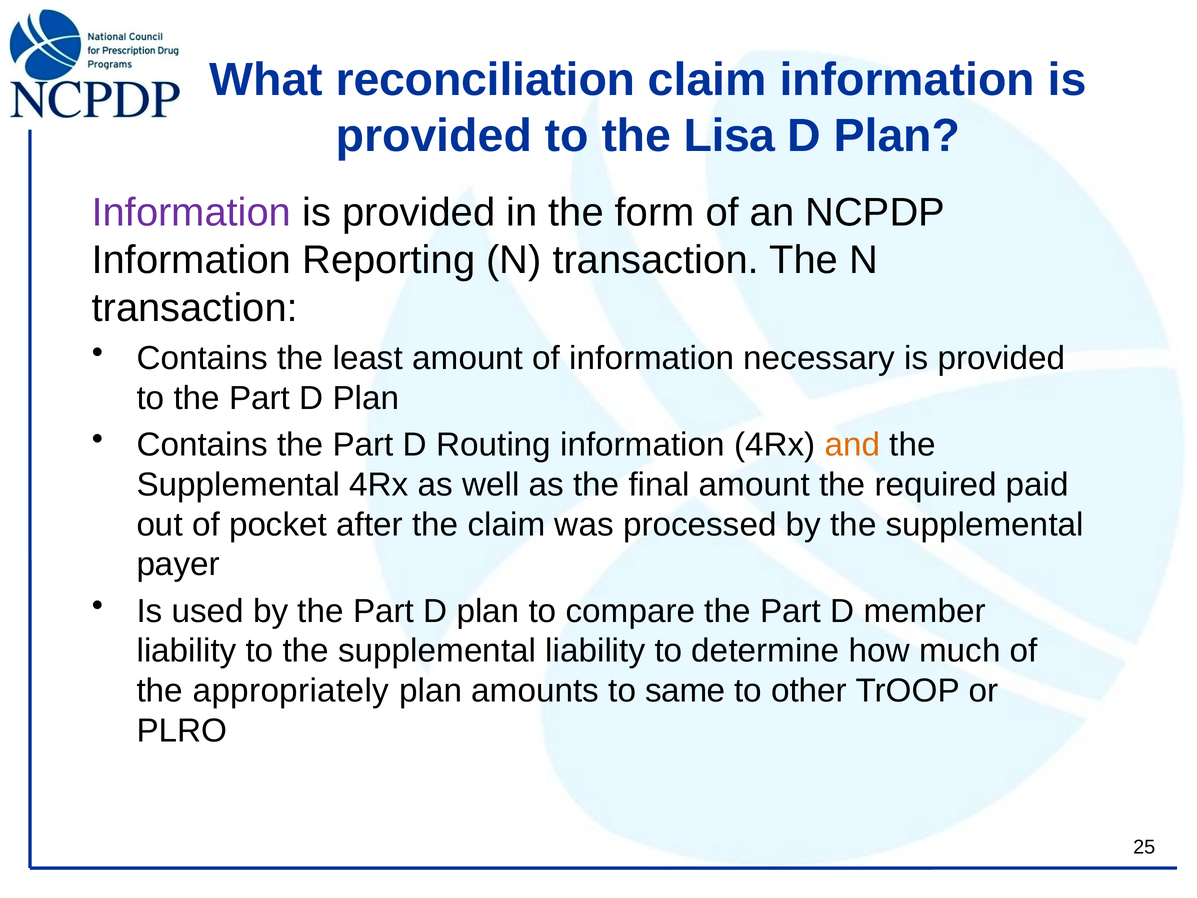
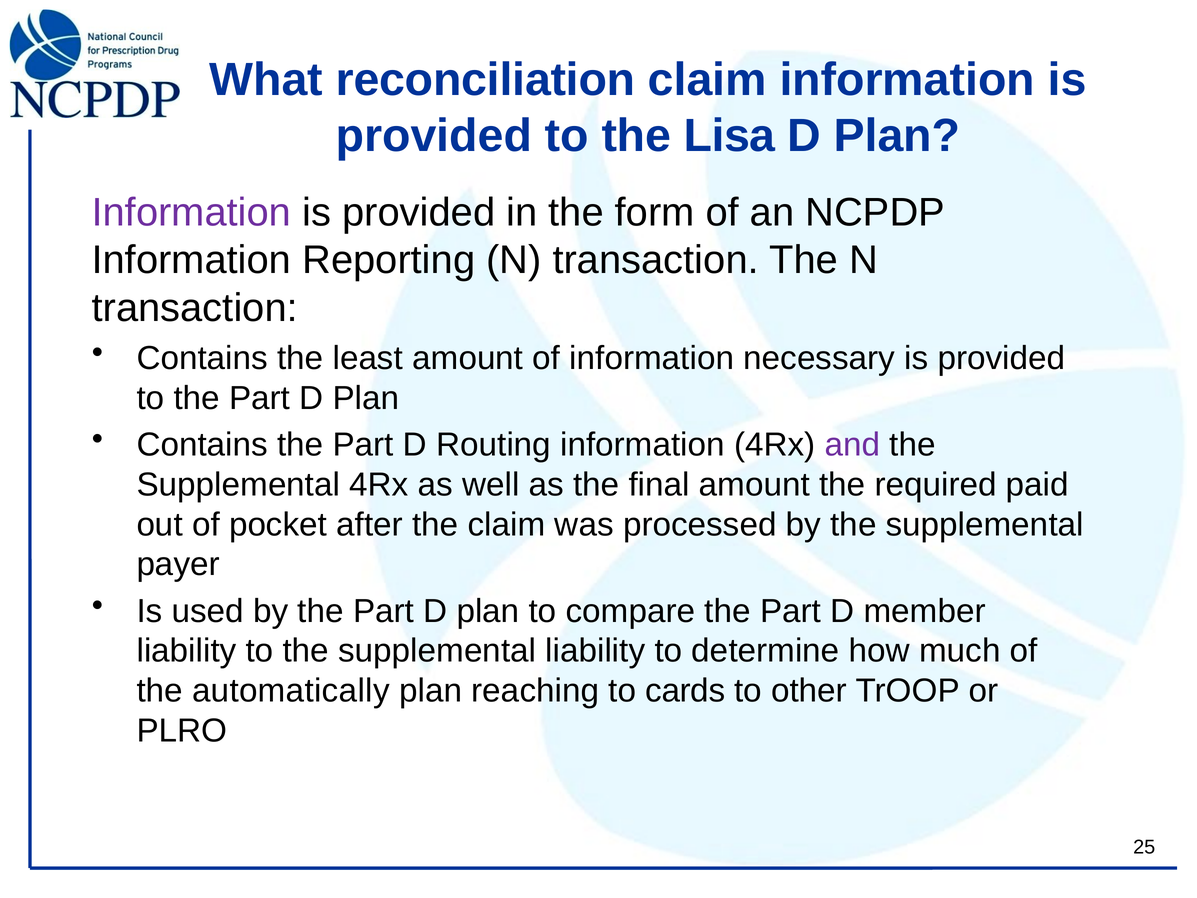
and colour: orange -> purple
appropriately: appropriately -> automatically
amounts: amounts -> reaching
same: same -> cards
